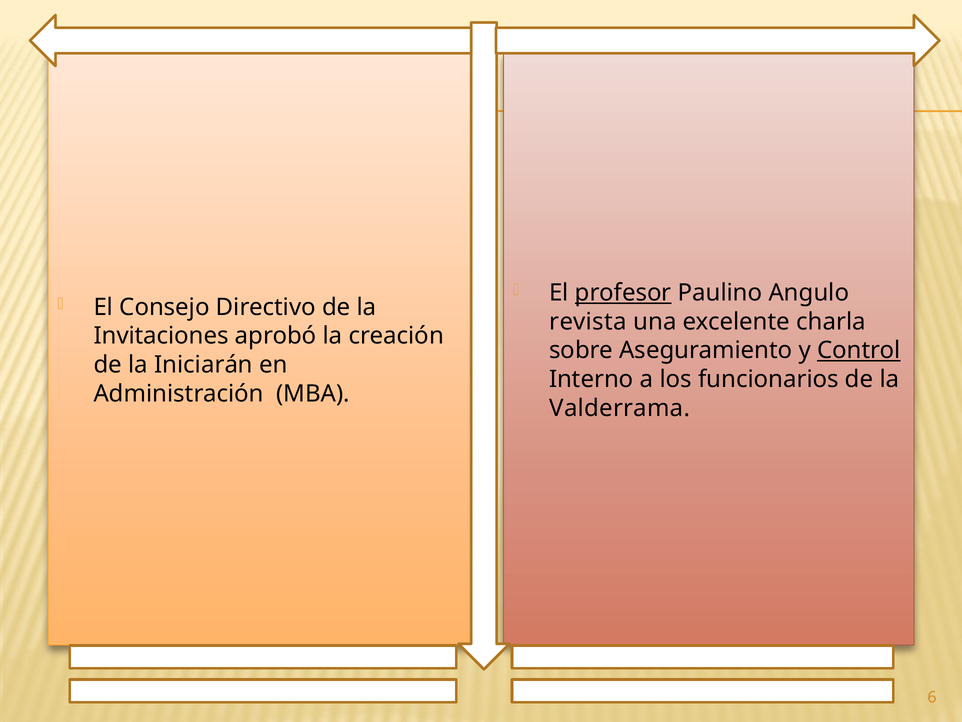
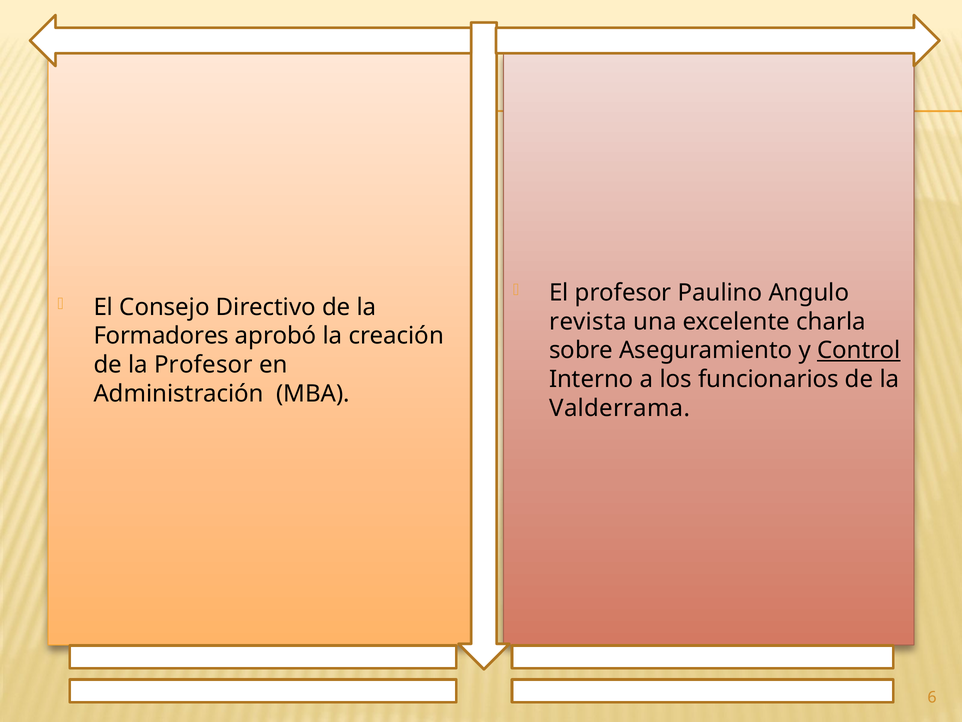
profesor at (623, 292) underline: present -> none
Invitaciones: Invitaciones -> Formadores
la Iniciarán: Iniciarán -> Profesor
